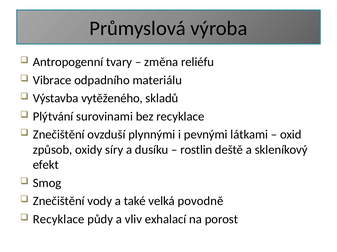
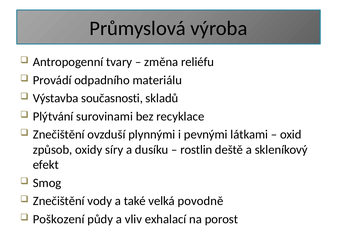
Vibrace: Vibrace -> Provádí
vytěženého: vytěženého -> současnosti
Recyklace at (59, 220): Recyklace -> Poškození
